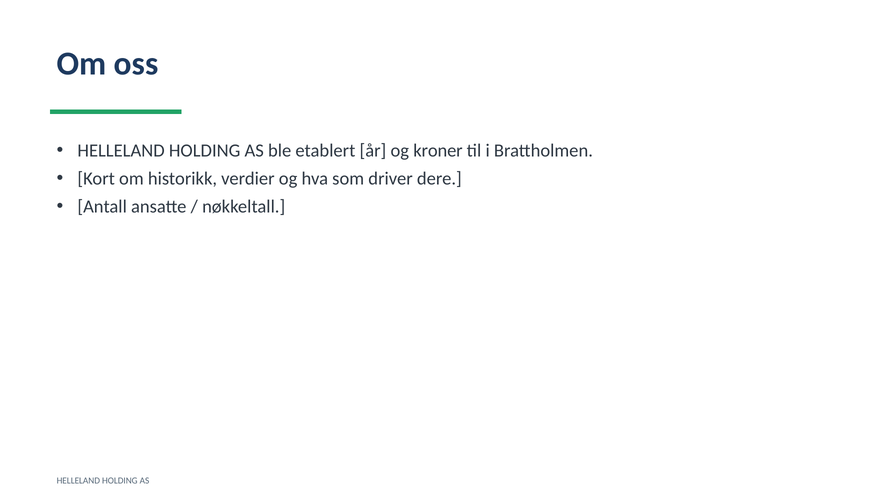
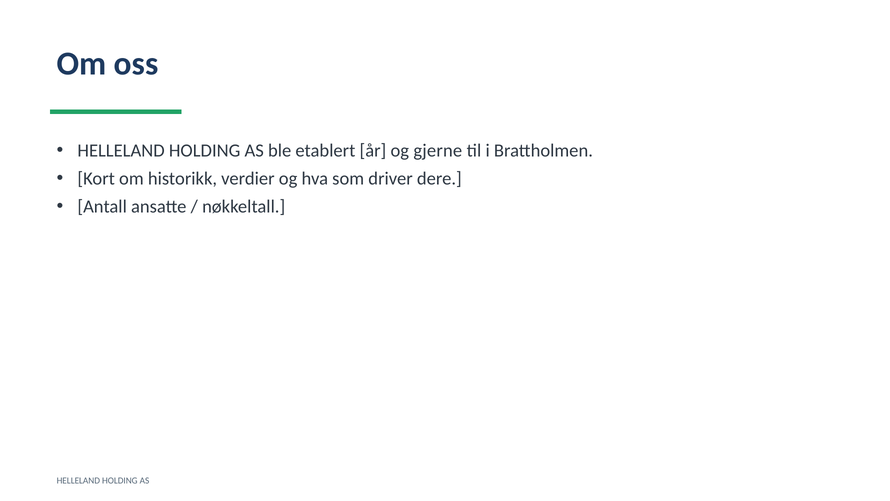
kroner: kroner -> gjerne
